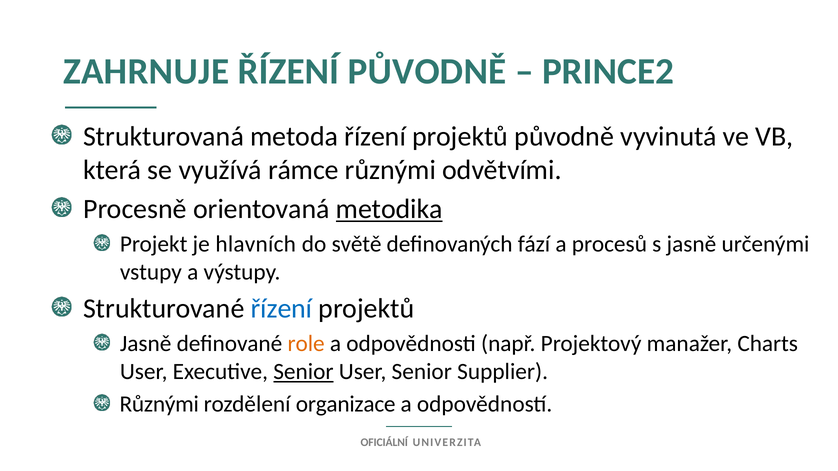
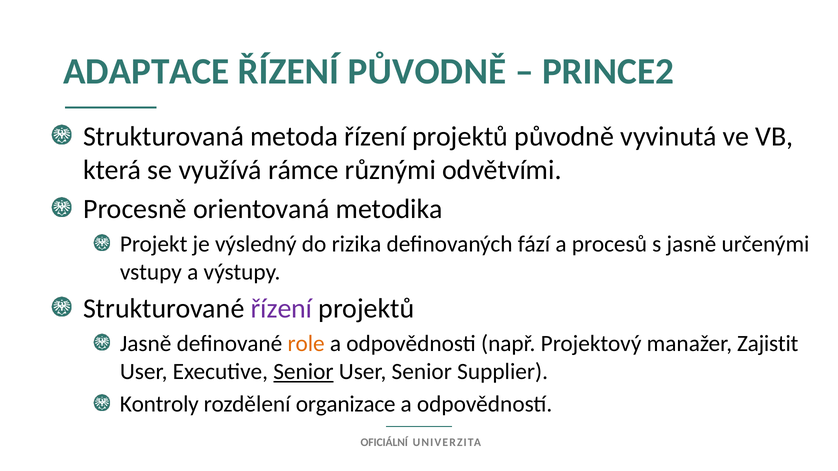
ZAHRNUJE: ZAHRNUJE -> ADAPTACE
metodika underline: present -> none
hlavních: hlavních -> výsledný
světě: světě -> rizika
řízení at (281, 309) colour: blue -> purple
Charts: Charts -> Zajistit
Různými at (159, 405): Různými -> Kontroly
